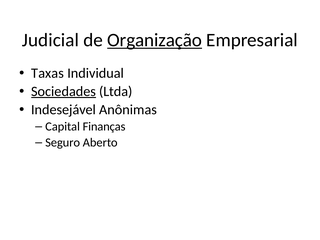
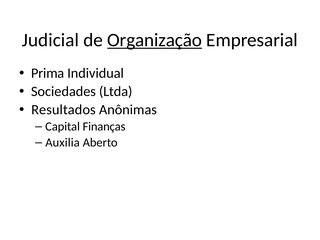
Taxas: Taxas -> Prima
Sociedades underline: present -> none
Indesejável: Indesejável -> Resultados
Seguro: Seguro -> Auxilia
